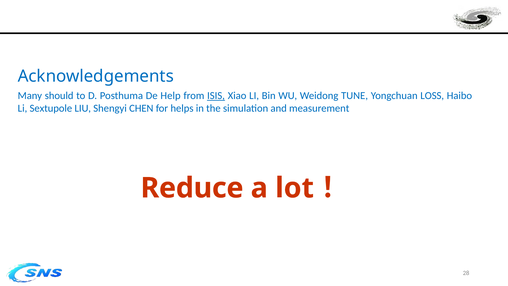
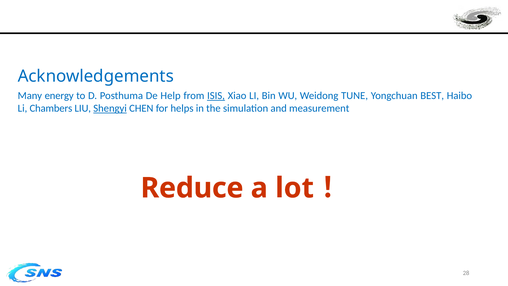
should: should -> energy
LOSS: LOSS -> BEST
Sextupole: Sextupole -> Chambers
Shengyi underline: none -> present
